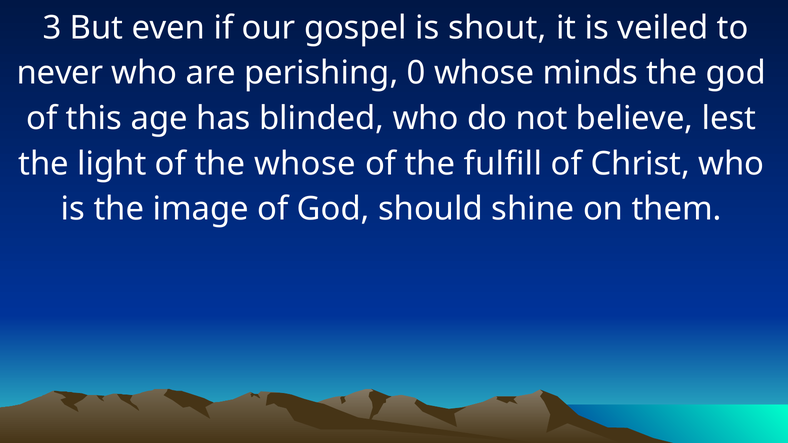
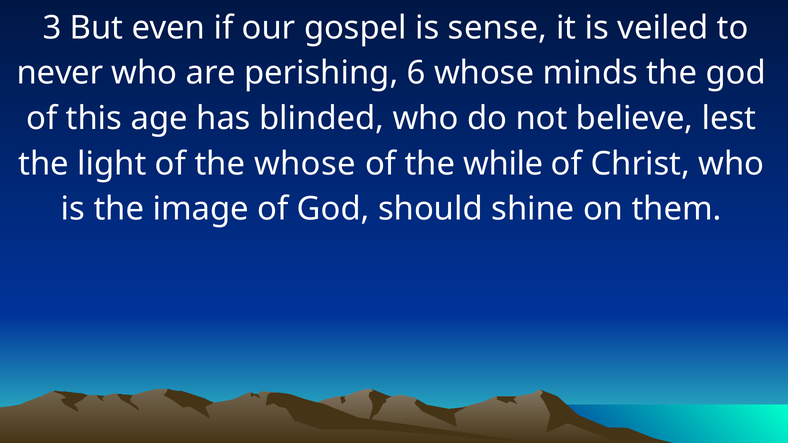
shout: shout -> sense
0: 0 -> 6
fulfill: fulfill -> while
